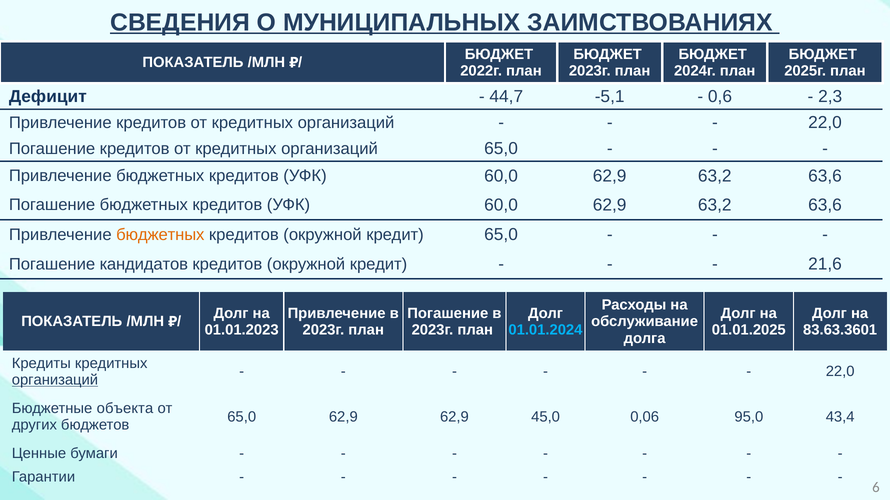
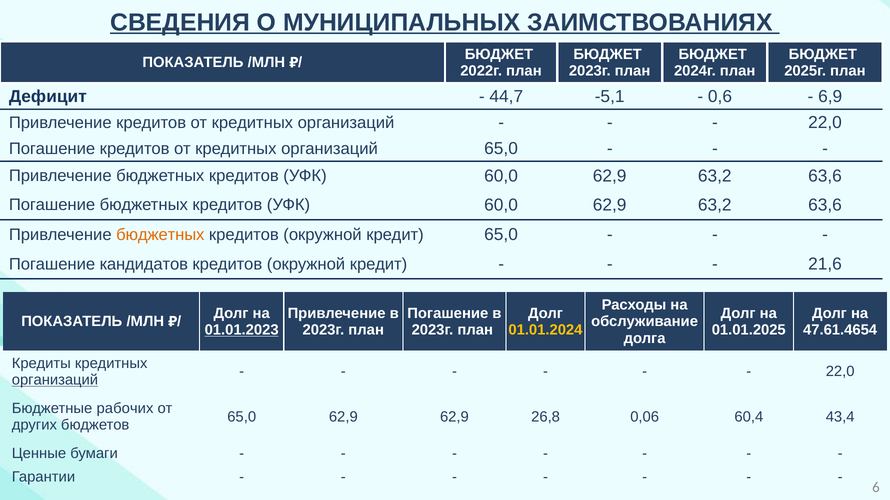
2,3: 2,3 -> 6,9
01.01.2023 underline: none -> present
01.01.2024 colour: light blue -> yellow
83.63.3601: 83.63.3601 -> 47.61.4654
объекта: объекта -> рабочих
45,0: 45,0 -> 26,8
95,0: 95,0 -> 60,4
